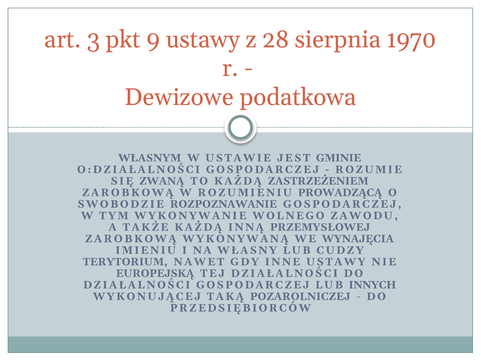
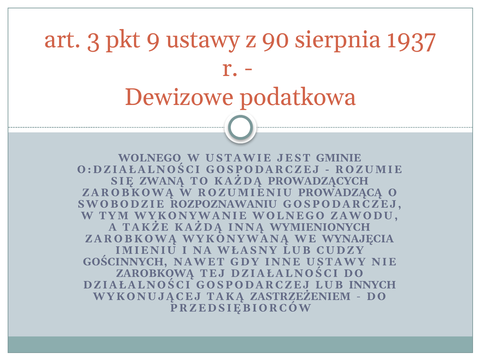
28: 28 -> 90
1970: 1970 -> 1937
WŁASNYM at (150, 158): WŁASNYM -> WOLNEGO
ZASTRZEŻENIEM: ZASTRZEŻENIEM -> PROWADZĄCYCH
ROZPOZNAWANIE: ROZPOZNAWANIE -> ROZPOZNAWANIU
PRZEMYSŁOWEJ: PRZEMYSŁOWEJ -> WYMIENIONYCH
TERYTORIUM: TERYTORIUM -> GOŚCINNYCH
EUROPEJSKĄ at (155, 273): EUROPEJSKĄ -> ZAROBKOWĄ
POZAROLNICZEJ: POZAROLNICZEJ -> ZASTRZEŻENIEM
